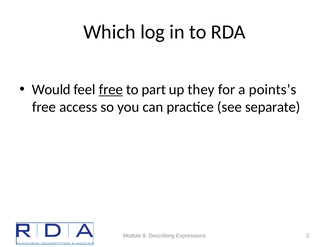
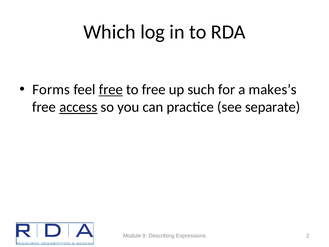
Would: Would -> Forms
to part: part -> free
they: they -> such
points’s: points’s -> makes’s
access underline: none -> present
